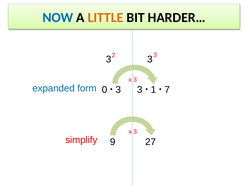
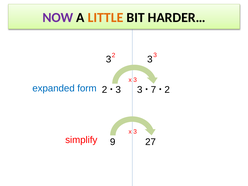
NOW colour: blue -> purple
form 0: 0 -> 2
1: 1 -> 7
7 at (167, 90): 7 -> 2
